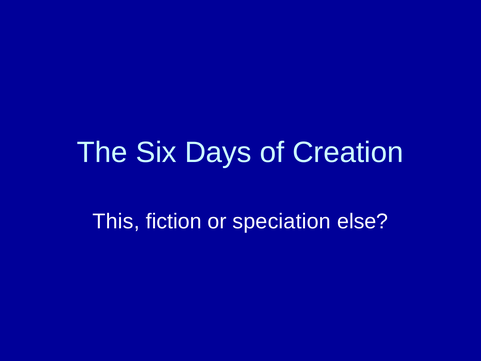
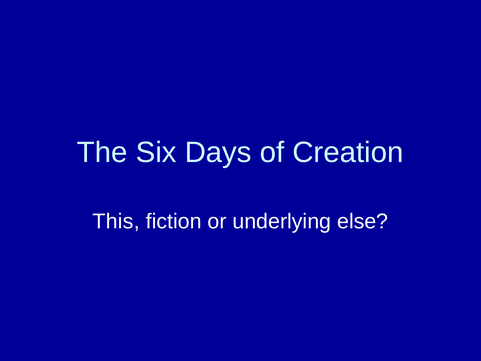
speciation: speciation -> underlying
